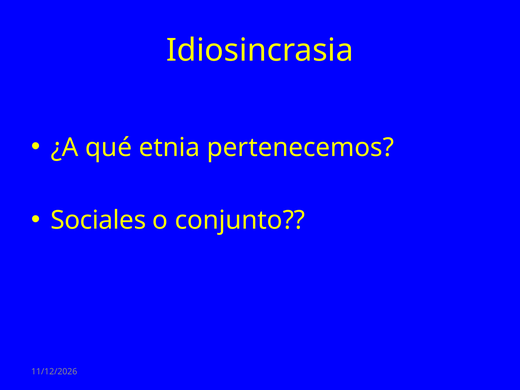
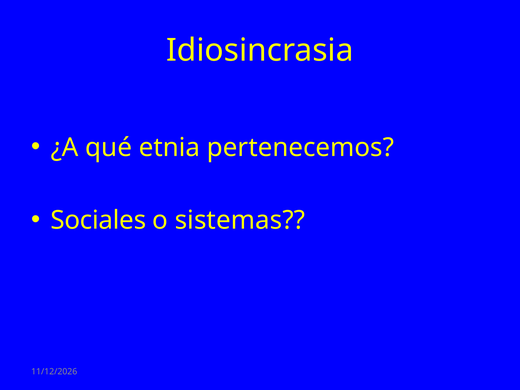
conjunto: conjunto -> sistemas
